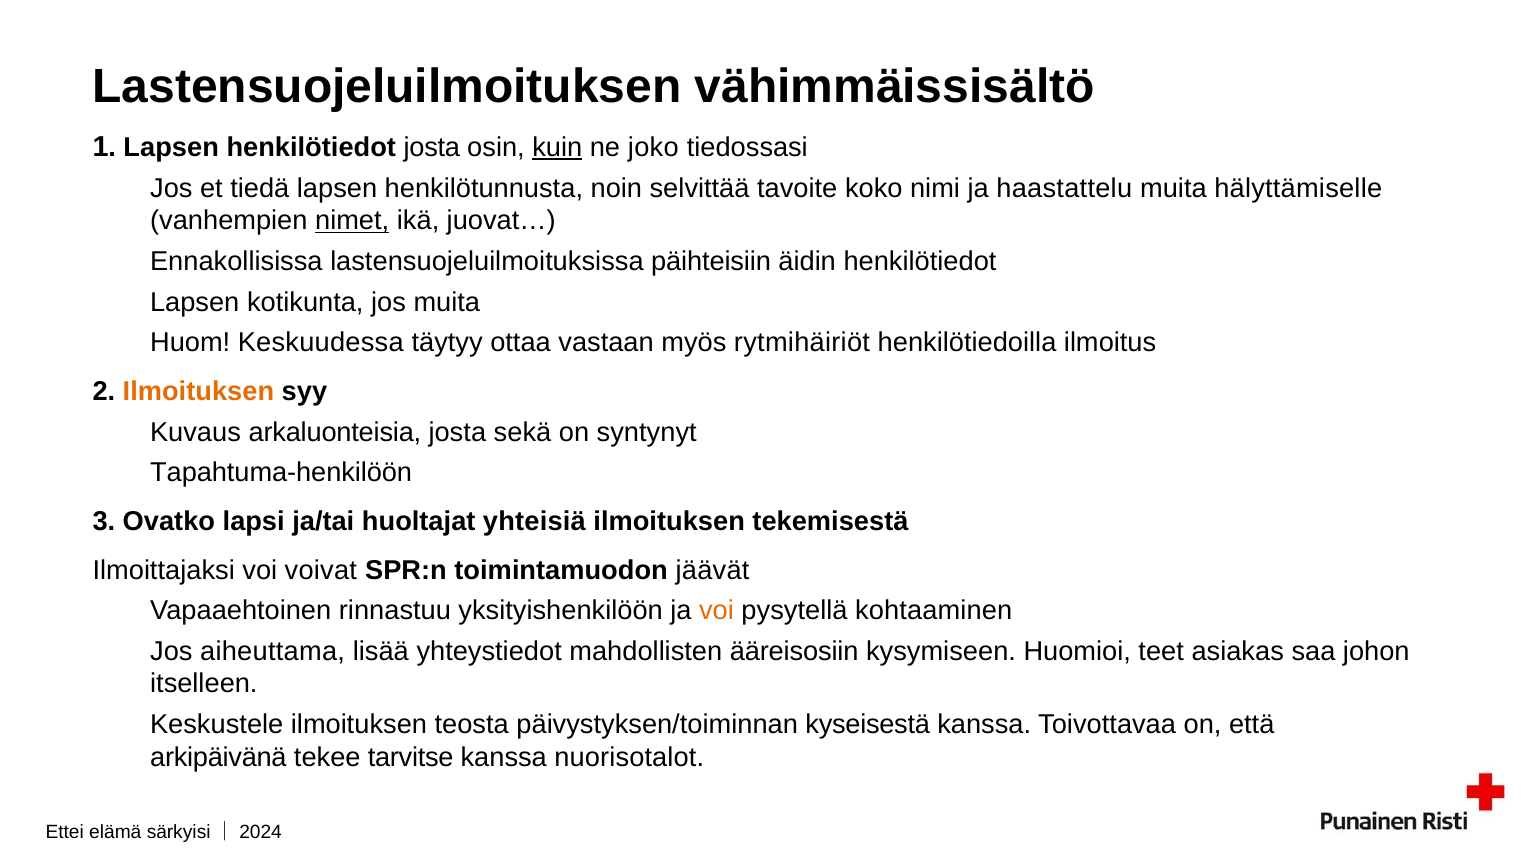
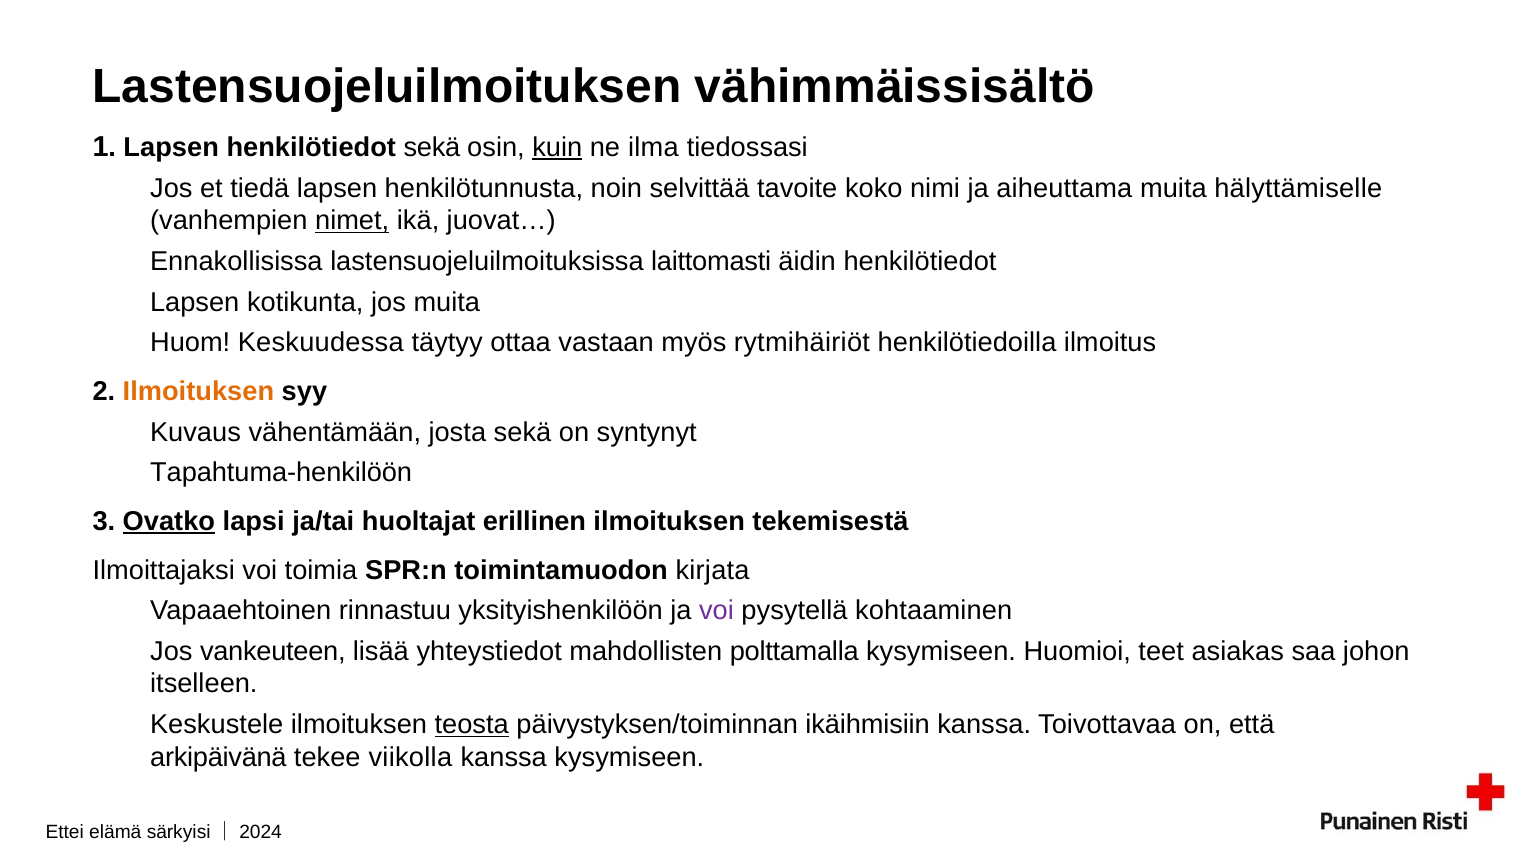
henkilötiedot josta: josta -> sekä
joko: joko -> ilma
haastattelu: haastattelu -> aiheuttama
päihteisiin: päihteisiin -> laittomasti
arkaluonteisia: arkaluonteisia -> vähentämään
Ovatko underline: none -> present
yhteisiä: yhteisiä -> erillinen
voivat: voivat -> toimia
jäävät: jäävät -> kirjata
voi at (717, 611) colour: orange -> purple
aiheuttama: aiheuttama -> vankeuteen
ääreisosiin: ääreisosiin -> polttamalla
teosta underline: none -> present
kyseisestä: kyseisestä -> ikäihmisiin
tarvitse: tarvitse -> viikolla
kanssa nuorisotalot: nuorisotalot -> kysymiseen
